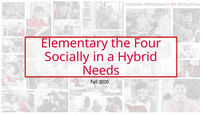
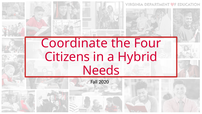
Elementary: Elementary -> Coordinate
Socially: Socially -> Citizens
